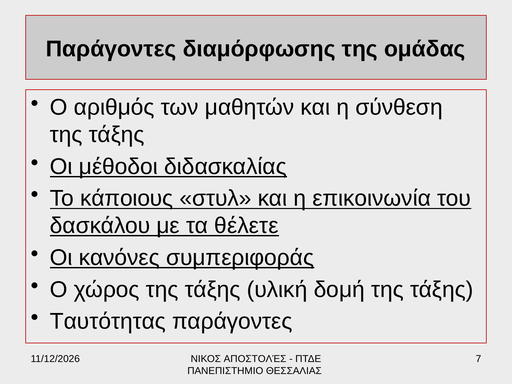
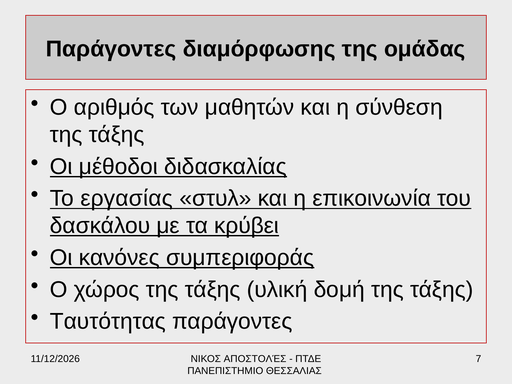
κάποιους: κάποιους -> εργασίας
θέλετε: θέλετε -> κρύβει
